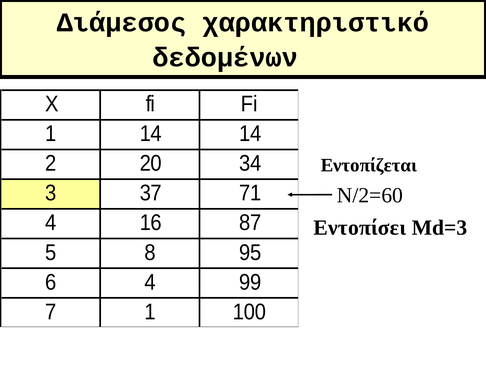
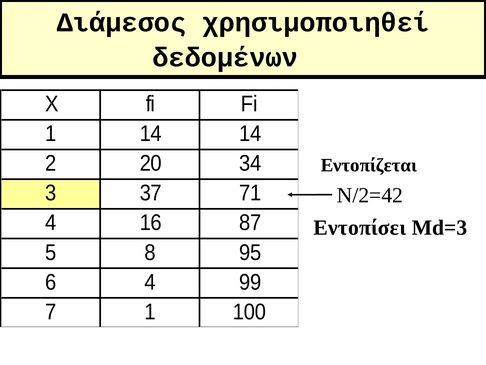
χαρακτηριστικό: χαρακτηριστικό -> χρησιμοποιηθεί
Ν/2=60: Ν/2=60 -> Ν/2=42
